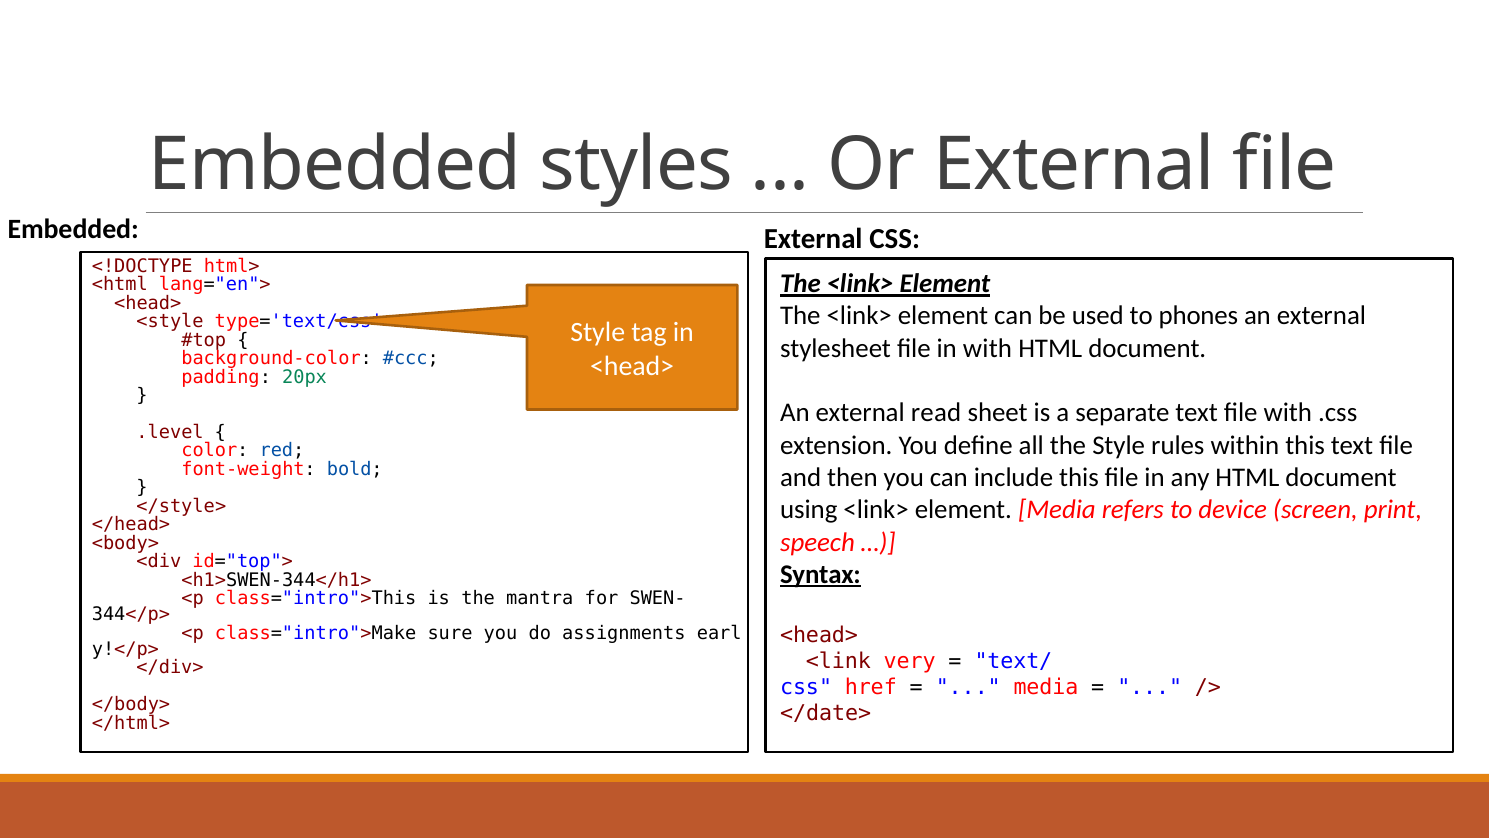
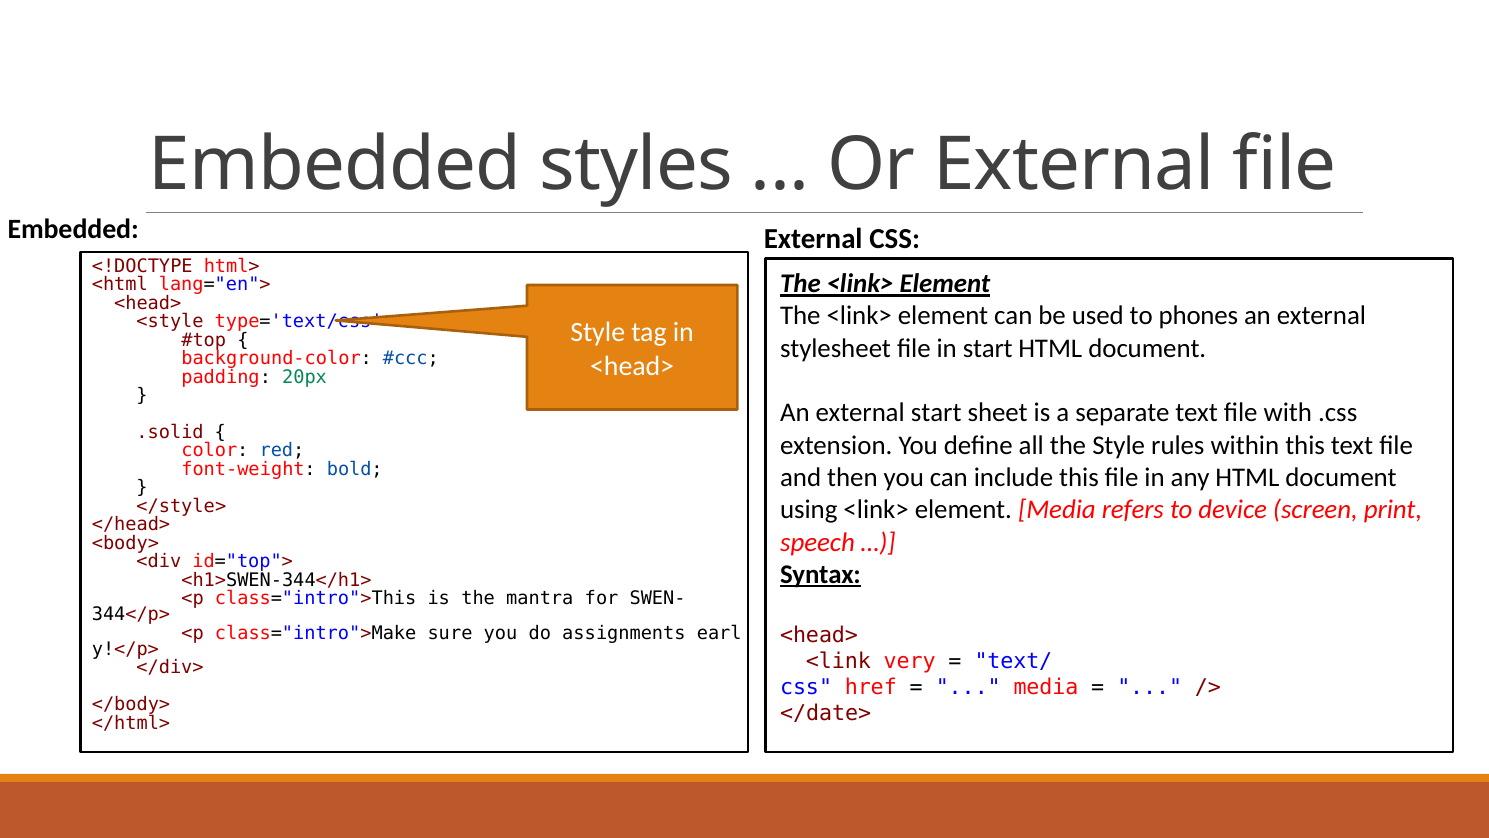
in with: with -> start
external read: read -> start
.level: .level -> .solid
